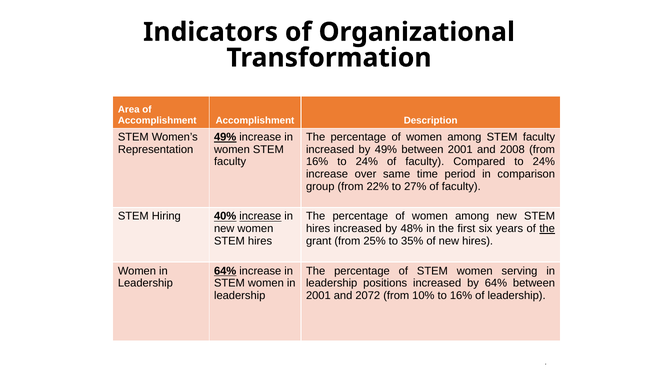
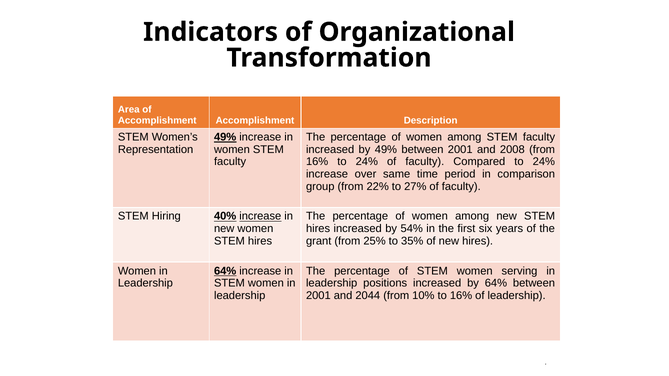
48%: 48% -> 54%
the at (547, 229) underline: present -> none
2072: 2072 -> 2044
